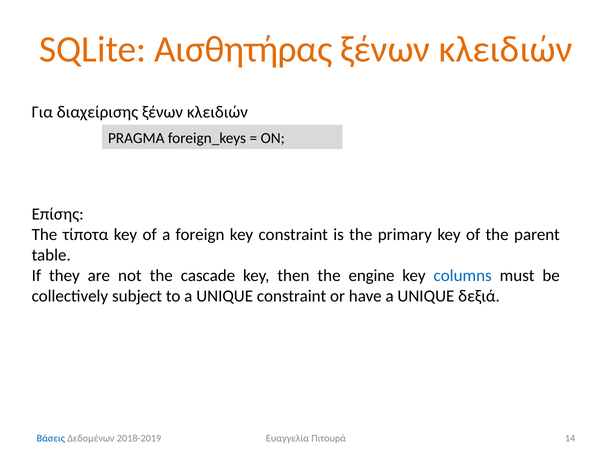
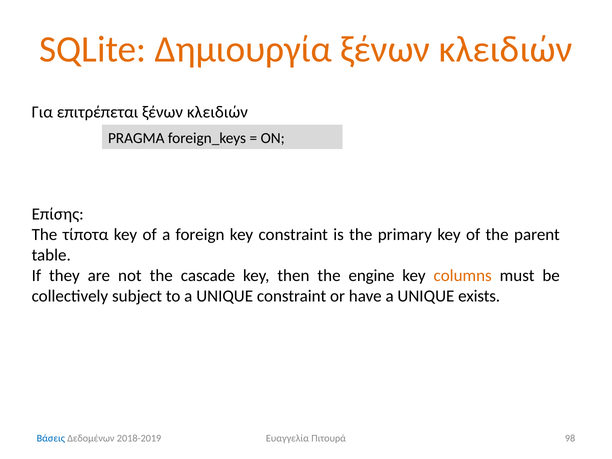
Αισθητήρας: Αισθητήρας -> Δημιουργία
διαχείρισης: διαχείρισης -> επιτρέπεται
columns colour: blue -> orange
δεξιά: δεξιά -> exists
14: 14 -> 98
